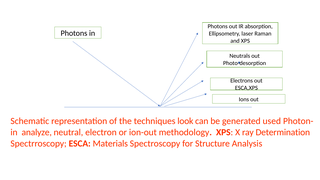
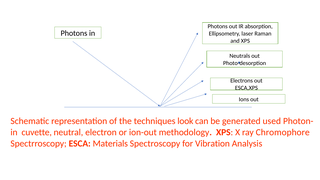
analyze: analyze -> cuvette
Determination: Determination -> Chromophore
Structure: Structure -> Vibration
